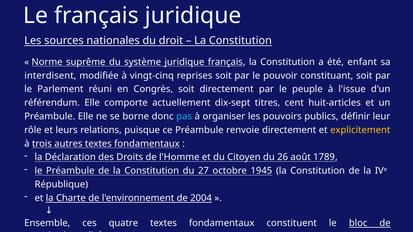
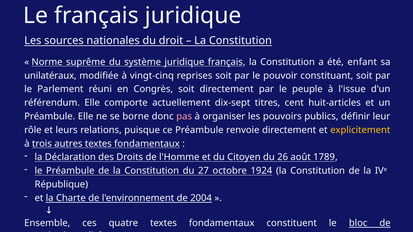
interdisent: interdisent -> unilatéraux
pas colour: light blue -> pink
1945: 1945 -> 1924
